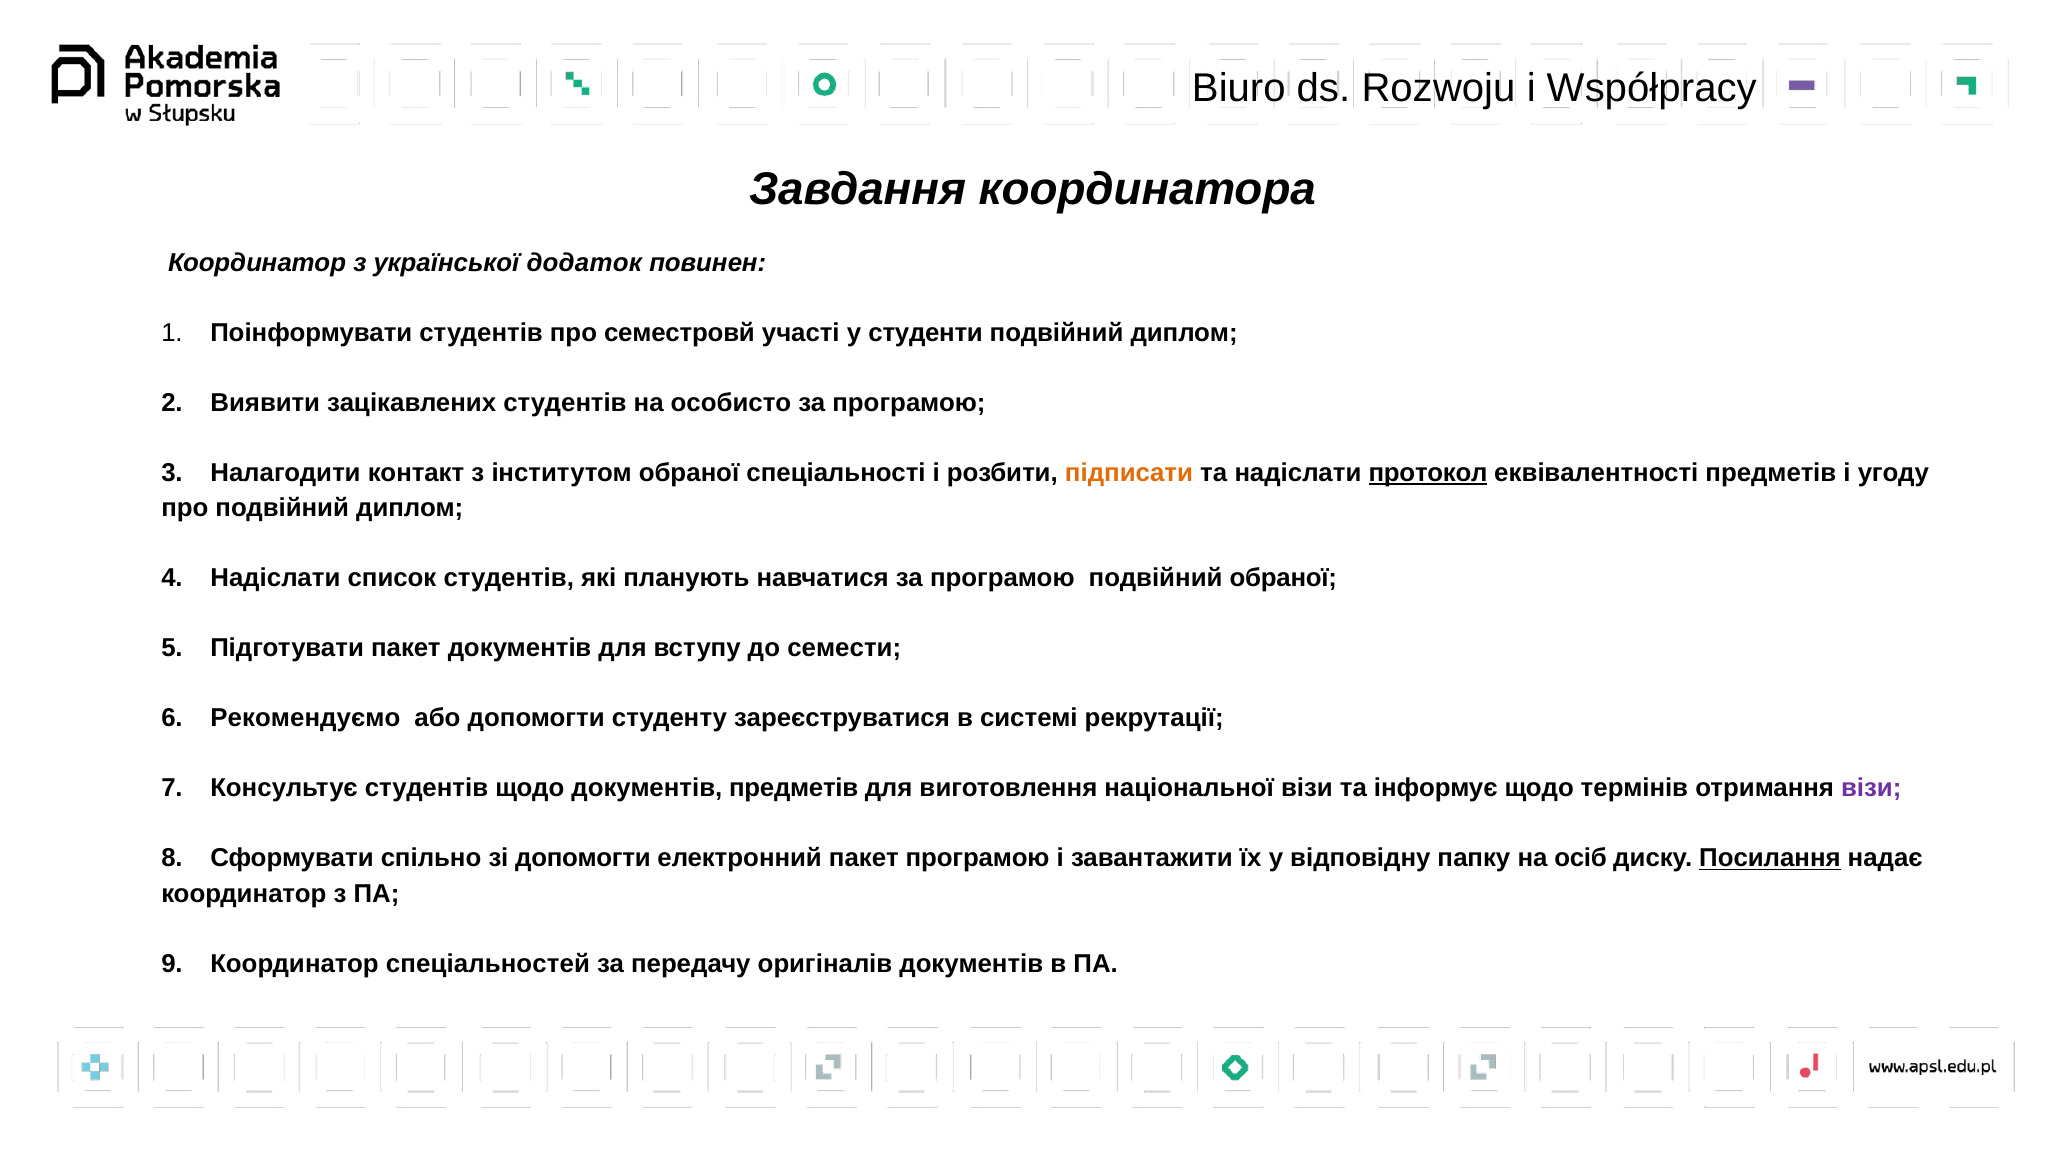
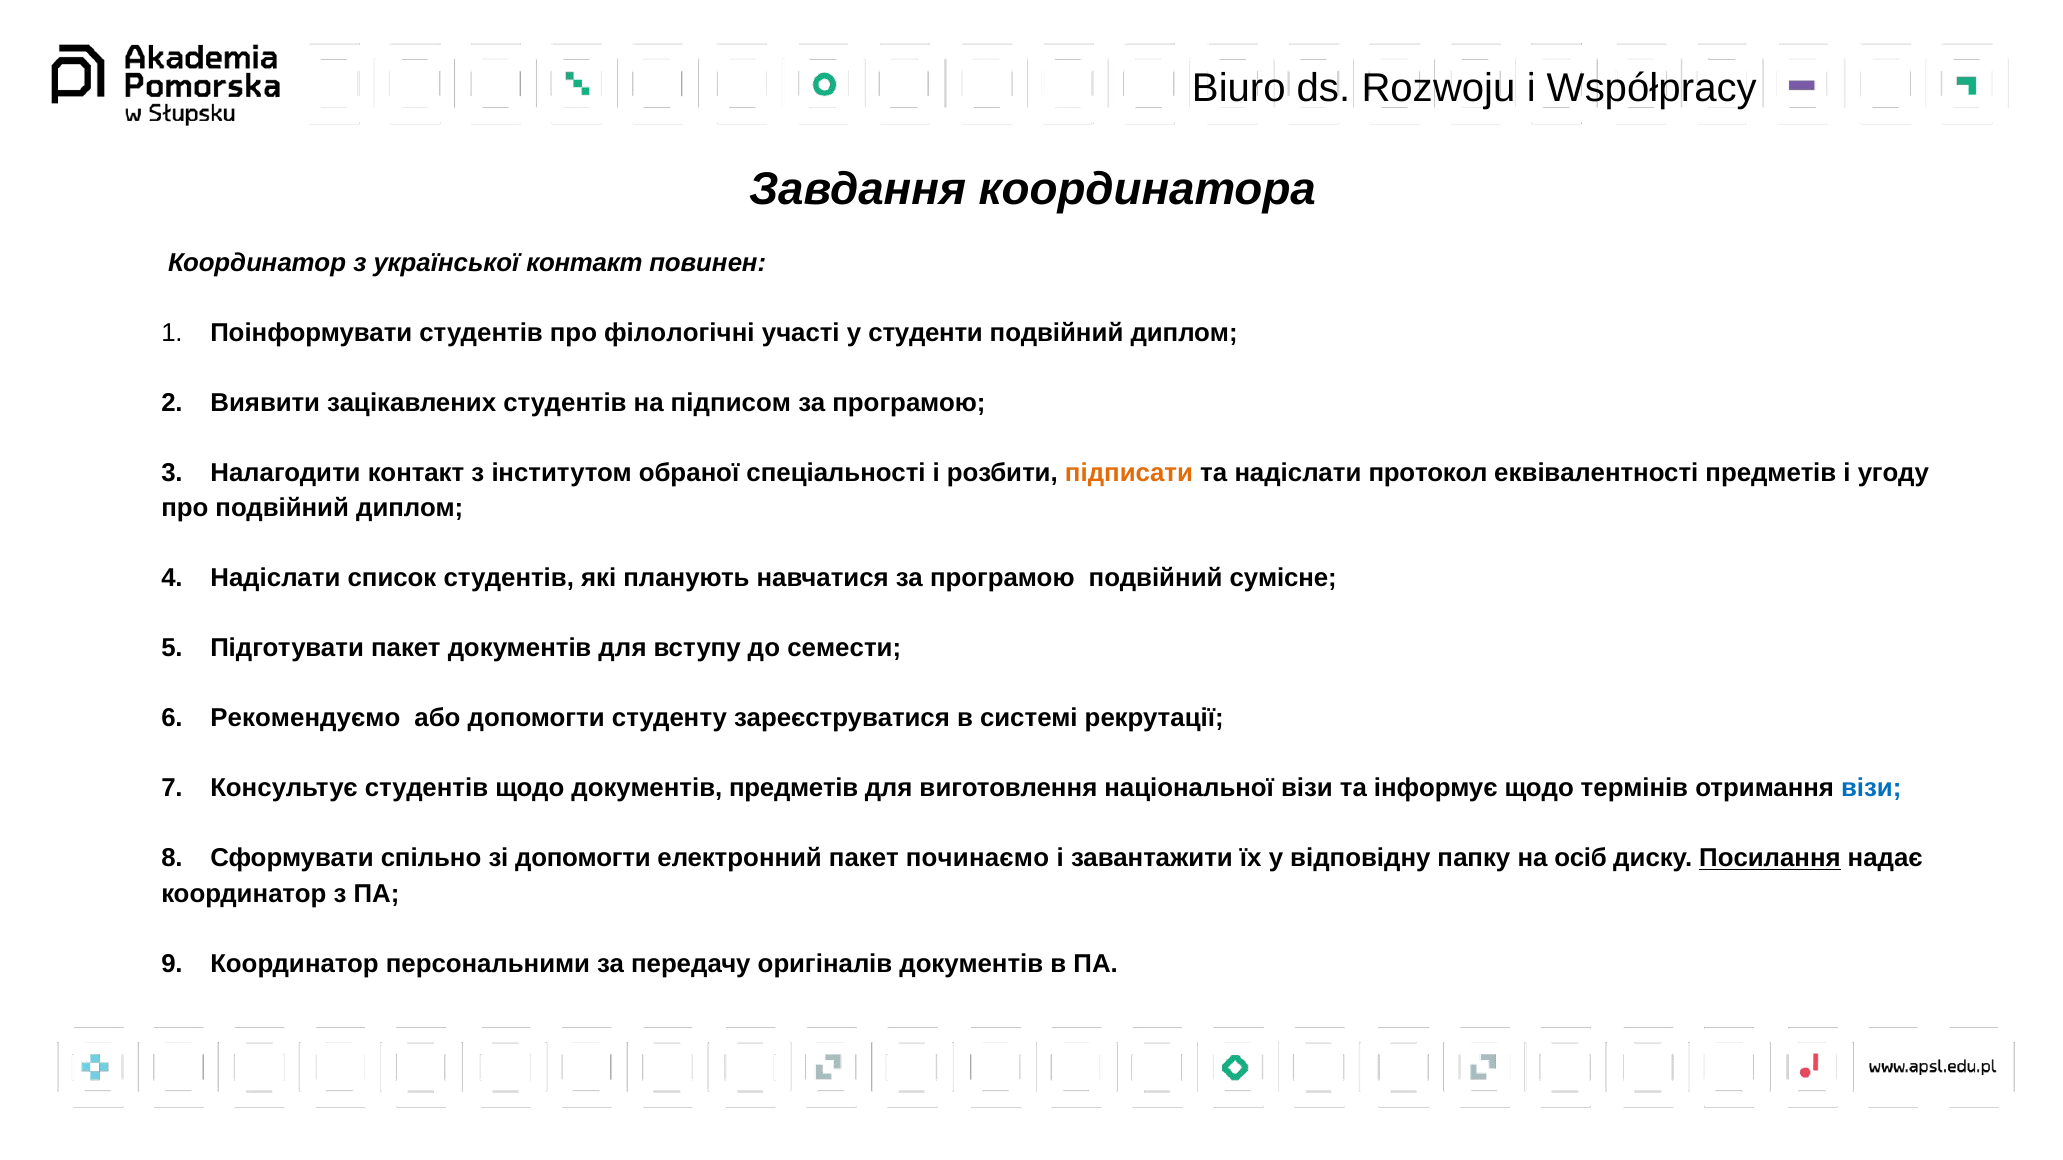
української додаток: додаток -> контакт
семестровй: семестровй -> філологічні
особисто: особисто -> підписом
протокол underline: present -> none
подвійний обраної: обраної -> сумісне
візи at (1871, 789) colour: purple -> blue
пакет програмою: програмою -> починаємо
спеціальностей: спеціальностей -> персональними
